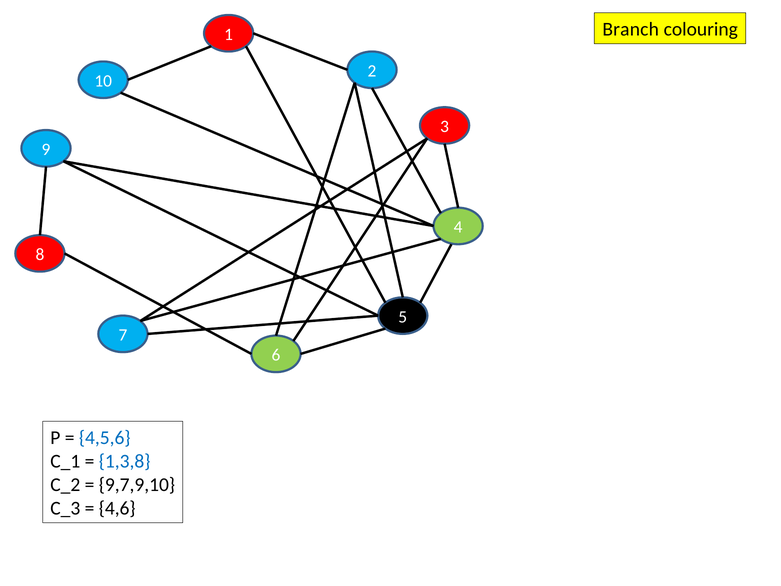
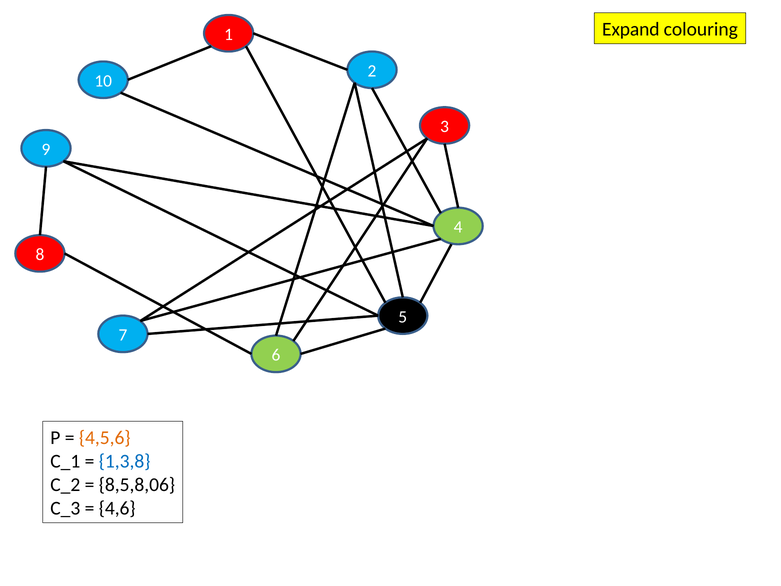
Branch: Branch -> Expand
4,5,6 colour: blue -> orange
9,7,9,10: 9,7,9,10 -> 8,5,8,06
